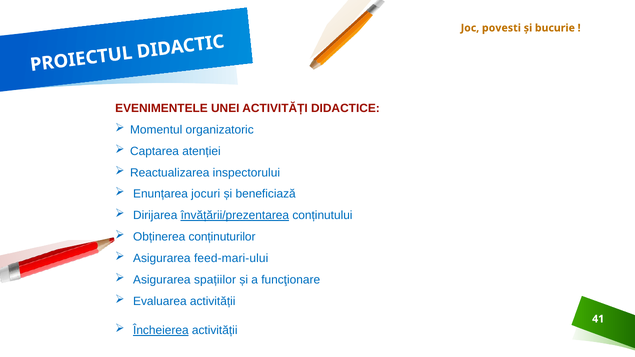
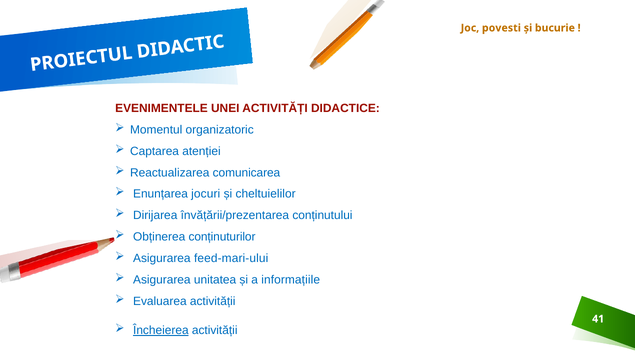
inspectorului: inspectorului -> comunicarea
beneficiază: beneficiază -> cheltuielilor
învățării/prezentarea underline: present -> none
spațiilor: spațiilor -> unitatea
funcţionare: funcţionare -> informațiile
